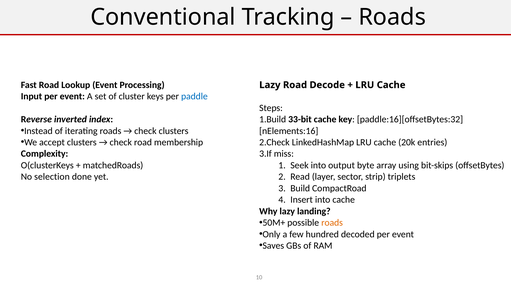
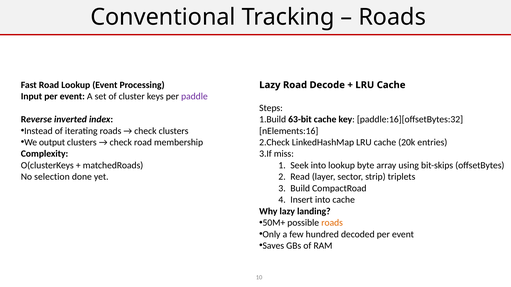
paddle colour: blue -> purple
33-bit: 33-bit -> 63-bit
accept: accept -> output
into output: output -> lookup
